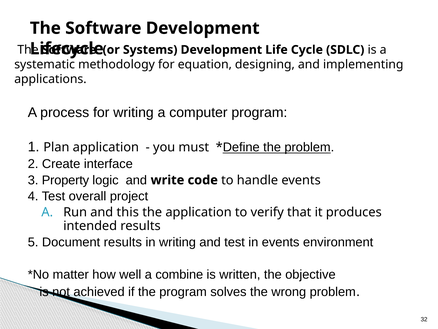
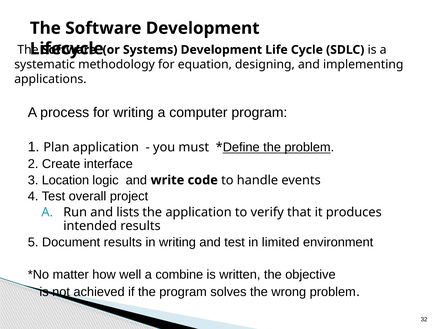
Property: Property -> Location
this: this -> lists
in events: events -> limited
